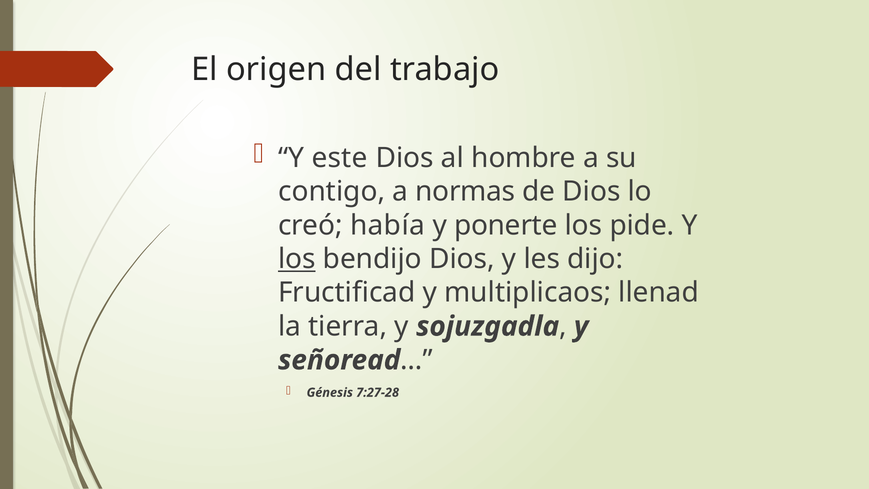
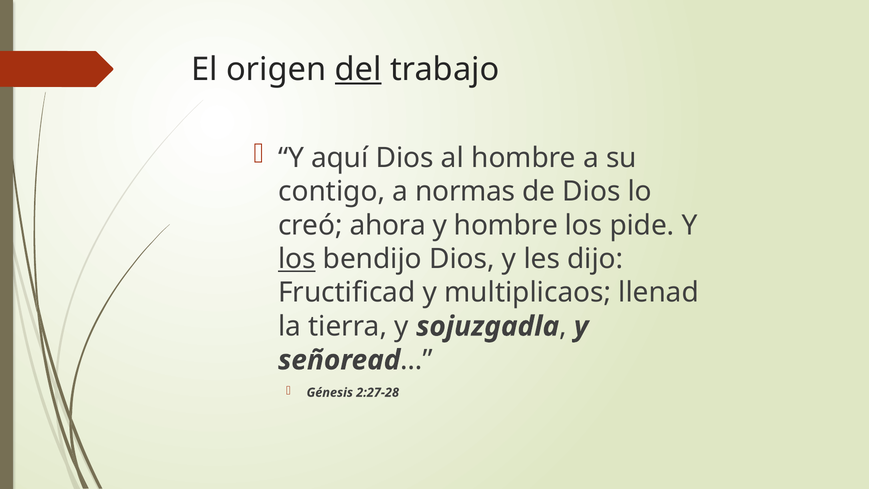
del underline: none -> present
este: este -> aquí
había: había -> ahora
y ponerte: ponerte -> hombre
7:27-28: 7:27-28 -> 2:27-28
